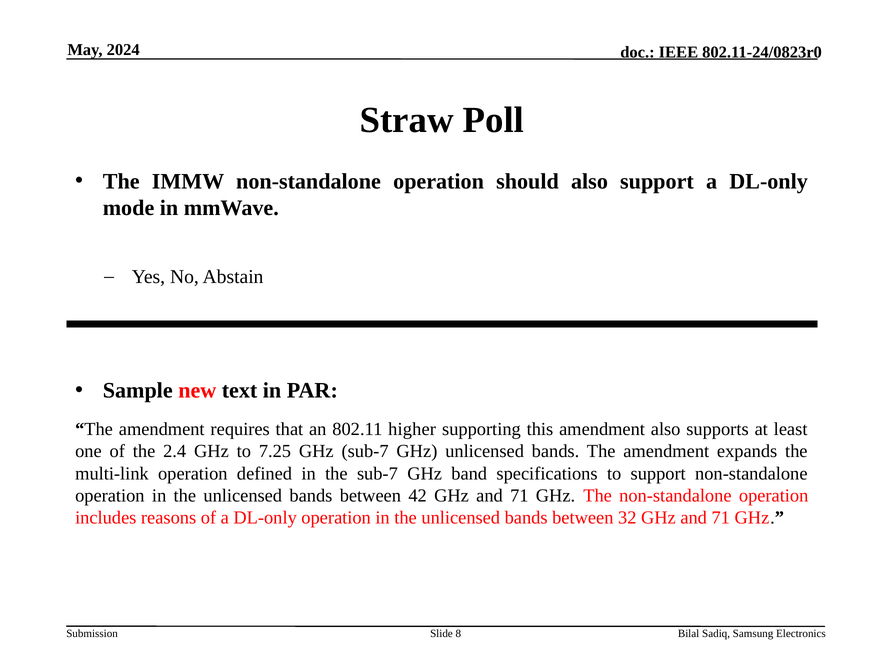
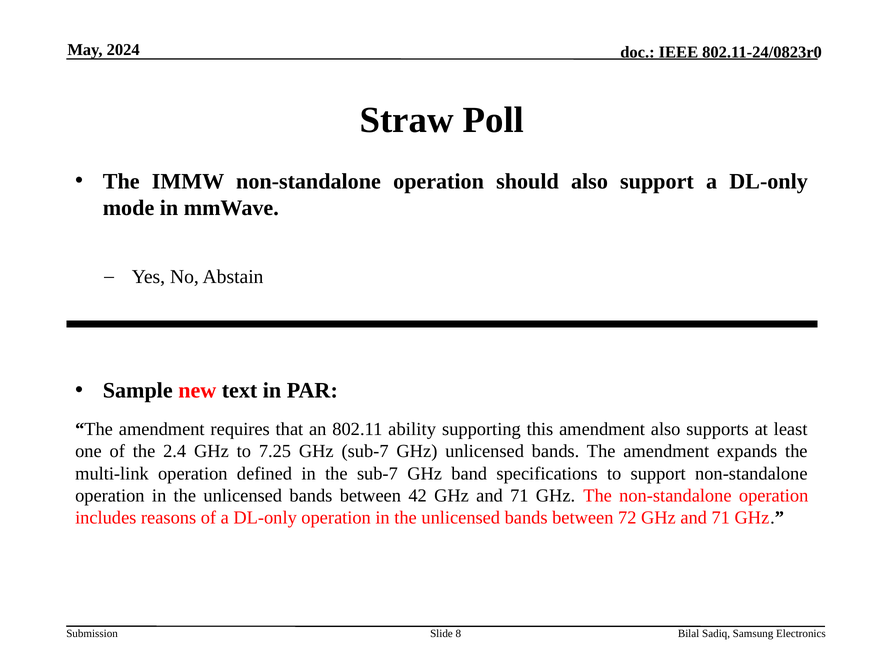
higher: higher -> ability
32: 32 -> 72
